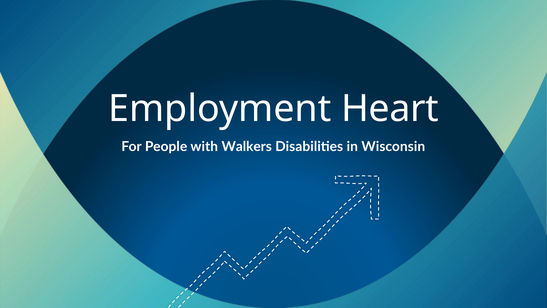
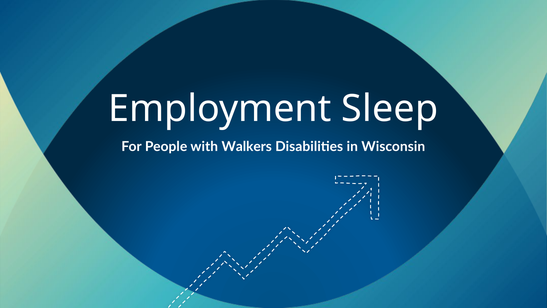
Heart: Heart -> Sleep
